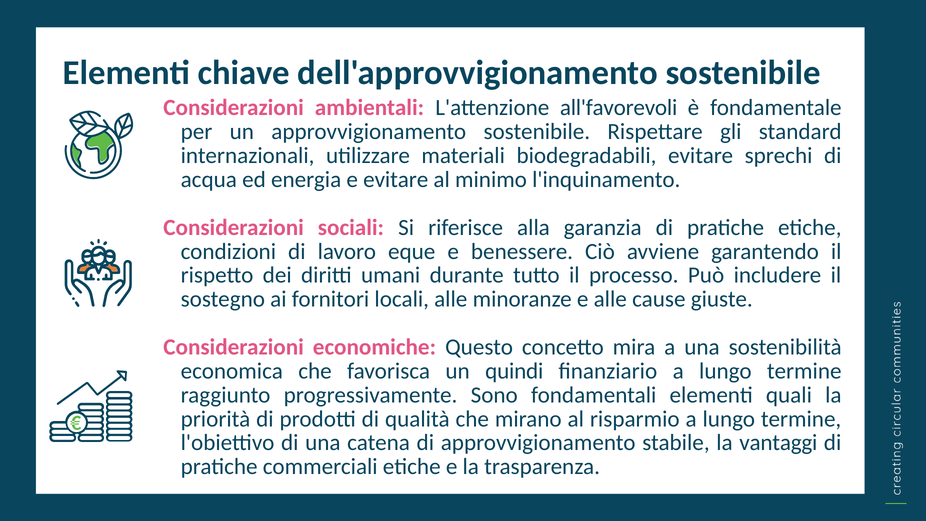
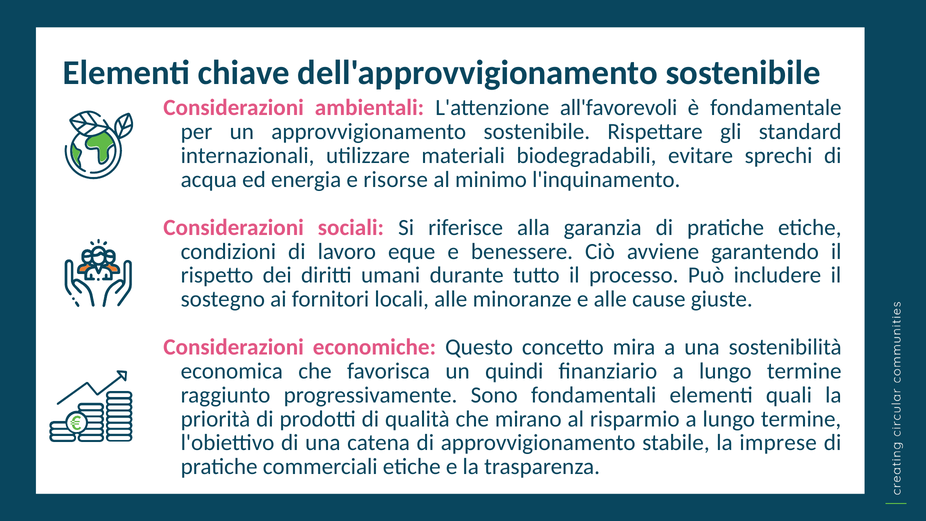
e evitare: evitare -> risorse
vantaggi: vantaggi -> imprese
